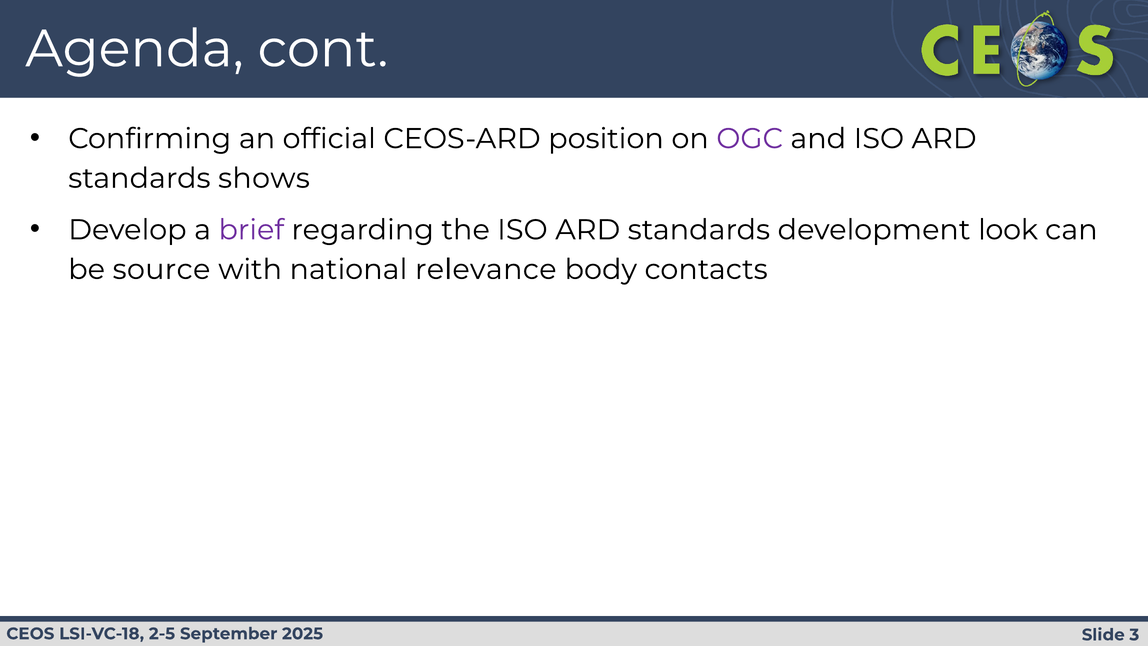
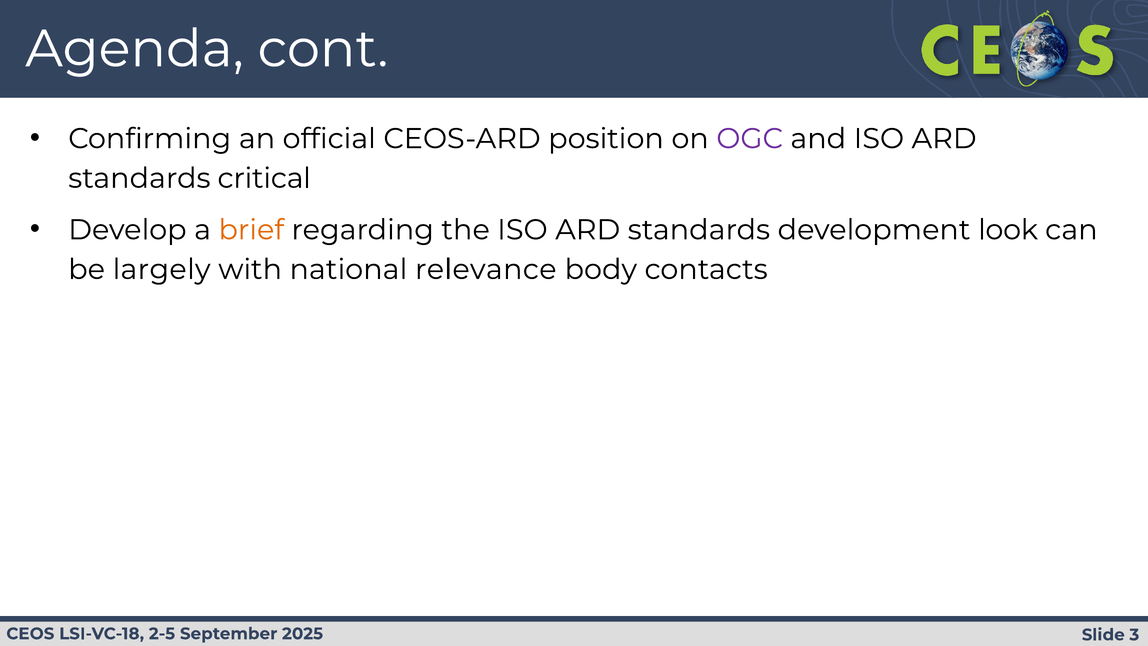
shows: shows -> critical
brief colour: purple -> orange
source: source -> largely
